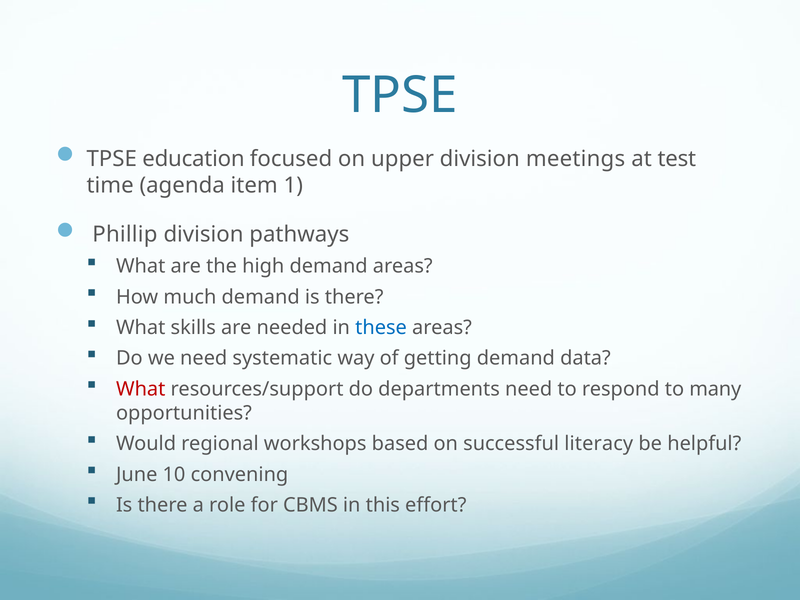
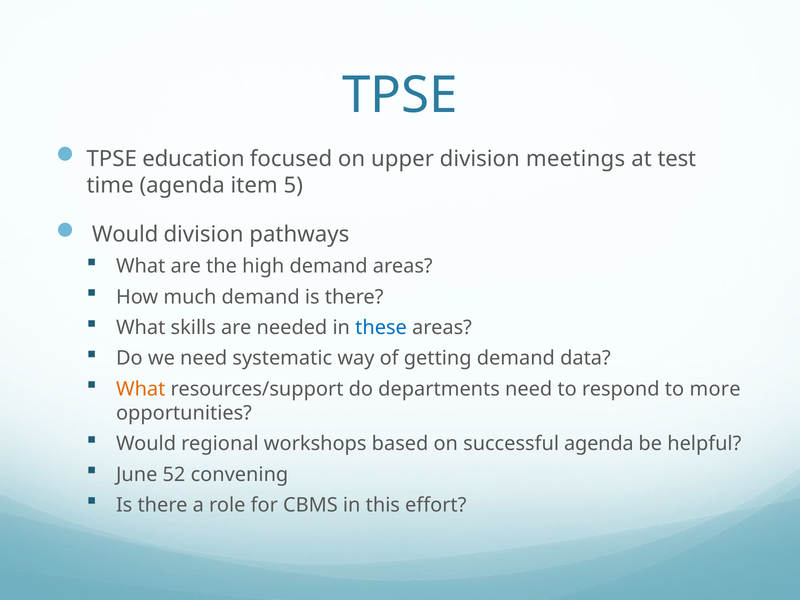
1: 1 -> 5
Phillip at (125, 234): Phillip -> Would
What at (141, 389) colour: red -> orange
many: many -> more
successful literacy: literacy -> agenda
10: 10 -> 52
